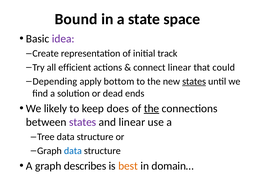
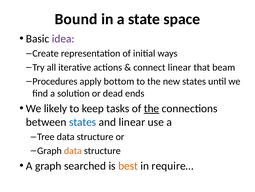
track: track -> ways
efficient: efficient -> iterative
could: could -> beam
Depending: Depending -> Procedures
states at (194, 81) underline: present -> none
does: does -> tasks
states at (83, 122) colour: purple -> blue
data at (73, 150) colour: blue -> orange
describes: describes -> searched
domain…: domain… -> require…
